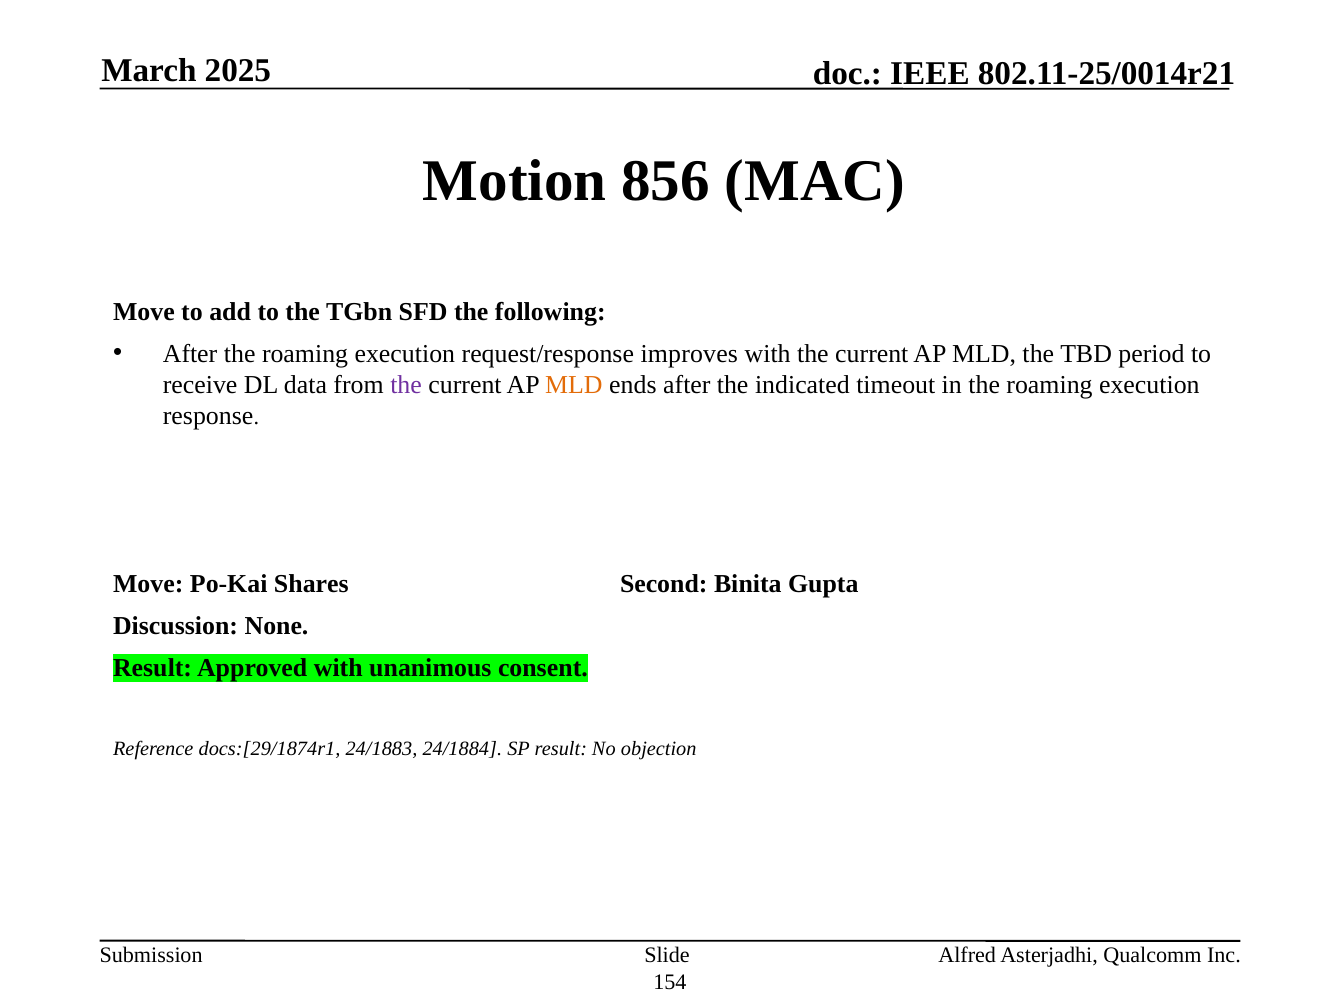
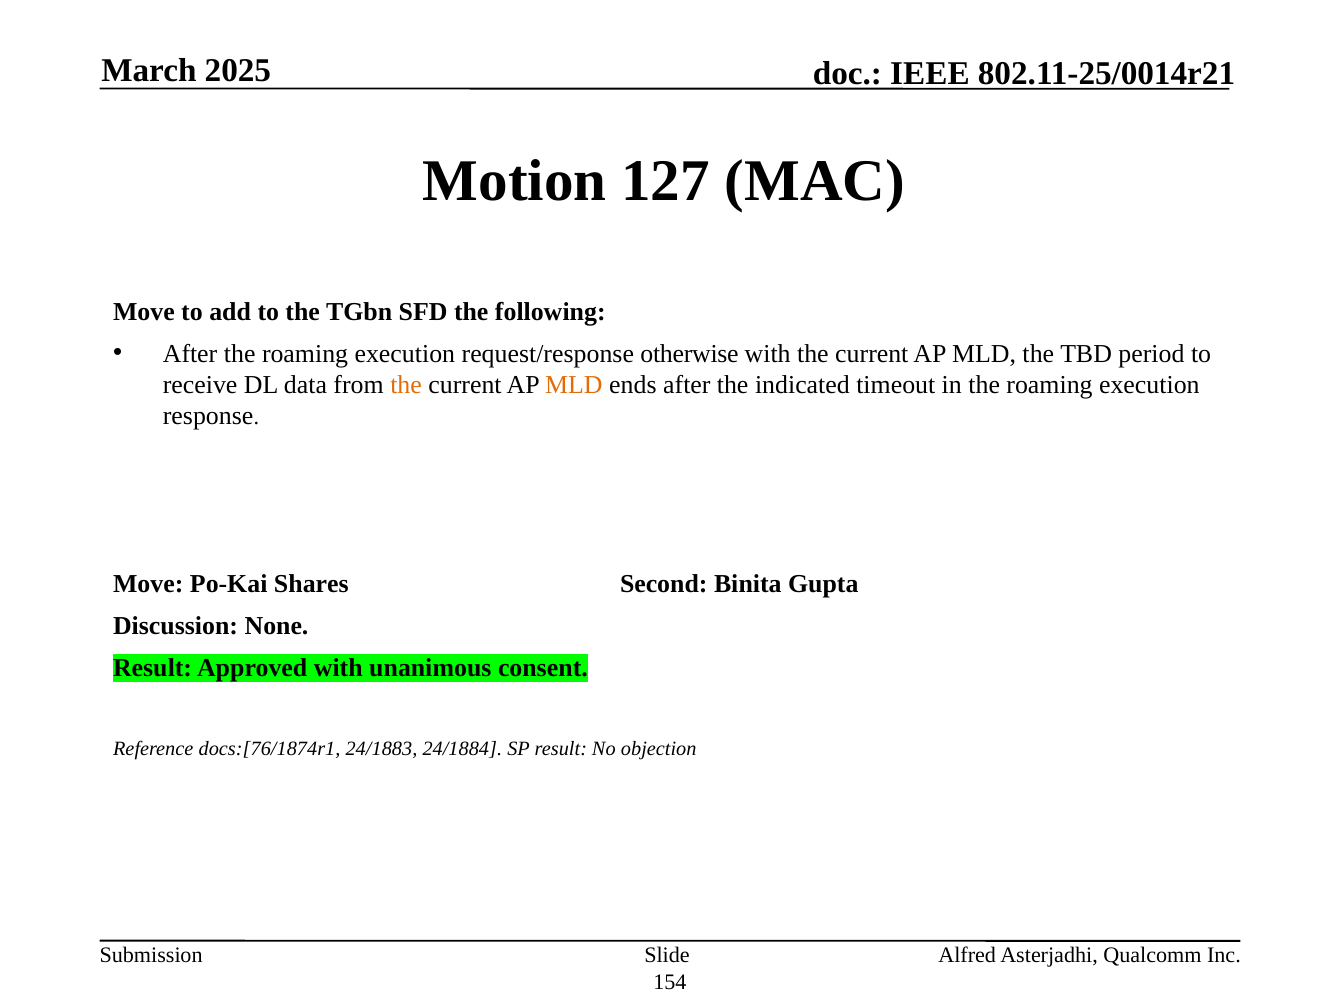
856: 856 -> 127
improves: improves -> otherwise
the at (406, 385) colour: purple -> orange
docs:[29/1874r1: docs:[29/1874r1 -> docs:[76/1874r1
